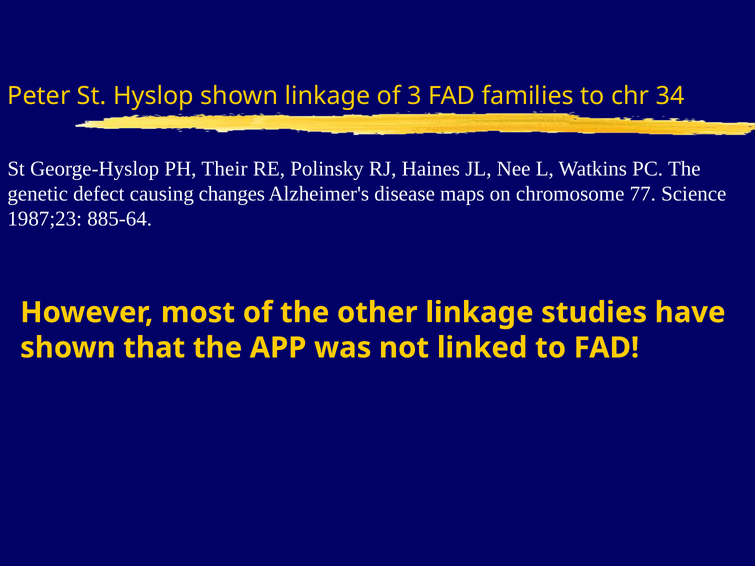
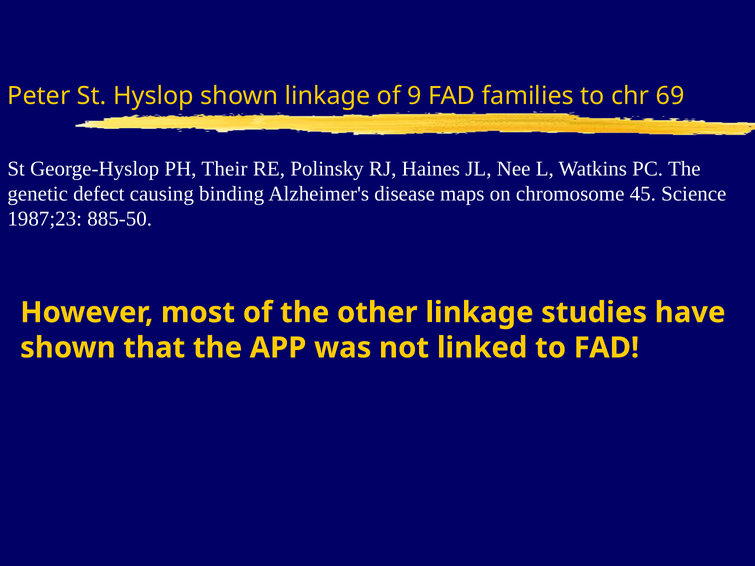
3: 3 -> 9
34: 34 -> 69
changes: changes -> binding
77: 77 -> 45
885-64: 885-64 -> 885-50
